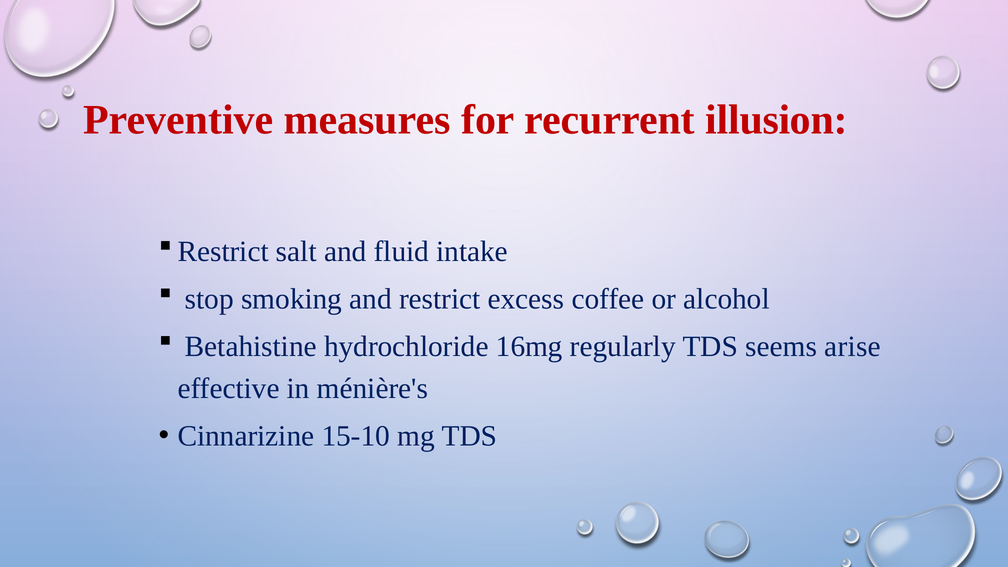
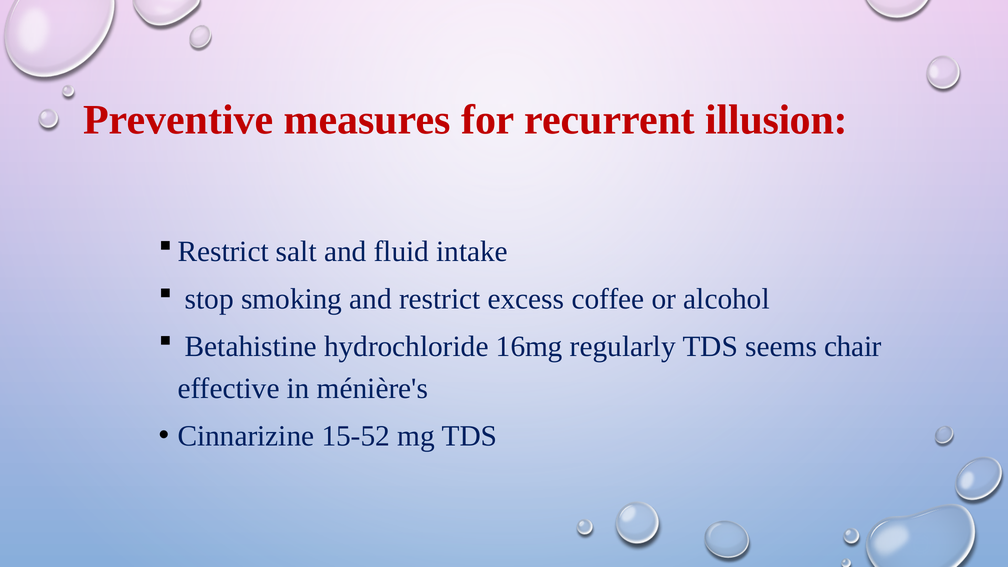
arise: arise -> chair
15-10: 15-10 -> 15-52
